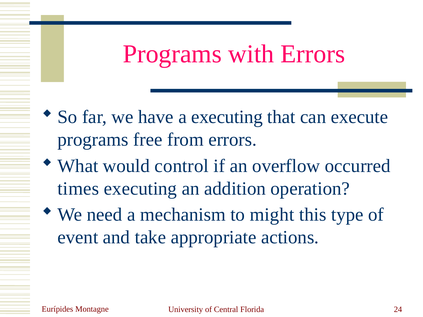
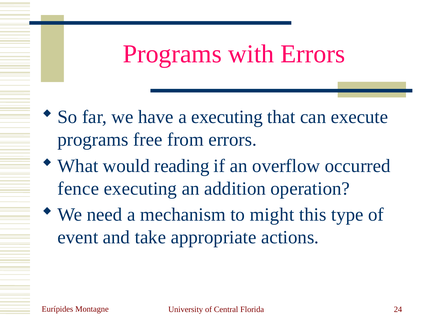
control: control -> reading
times: times -> fence
